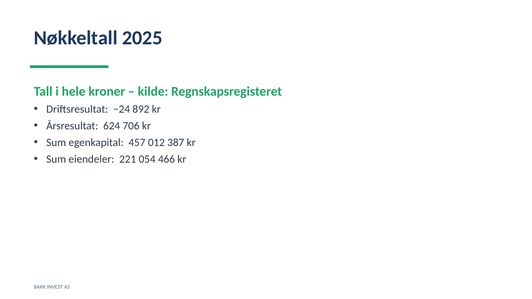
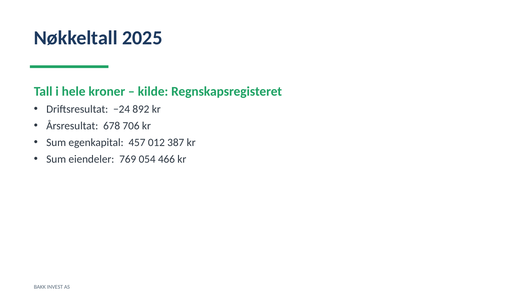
624: 624 -> 678
221: 221 -> 769
